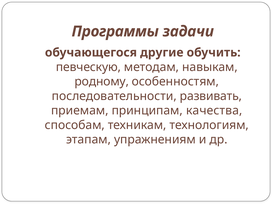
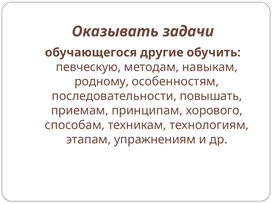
Программы: Программы -> Оказывать
развивать: развивать -> повышать
качества: качества -> хорового
